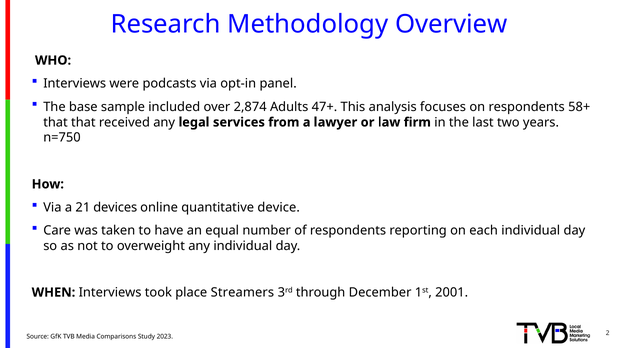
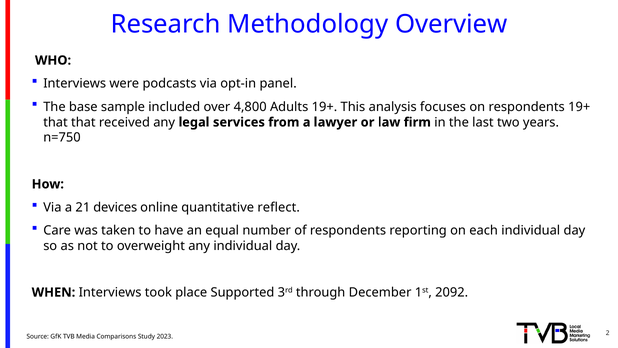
2,874: 2,874 -> 4,800
Adults 47+: 47+ -> 19+
respondents 58+: 58+ -> 19+
device: device -> reflect
Streamers: Streamers -> Supported
2001: 2001 -> 2092
